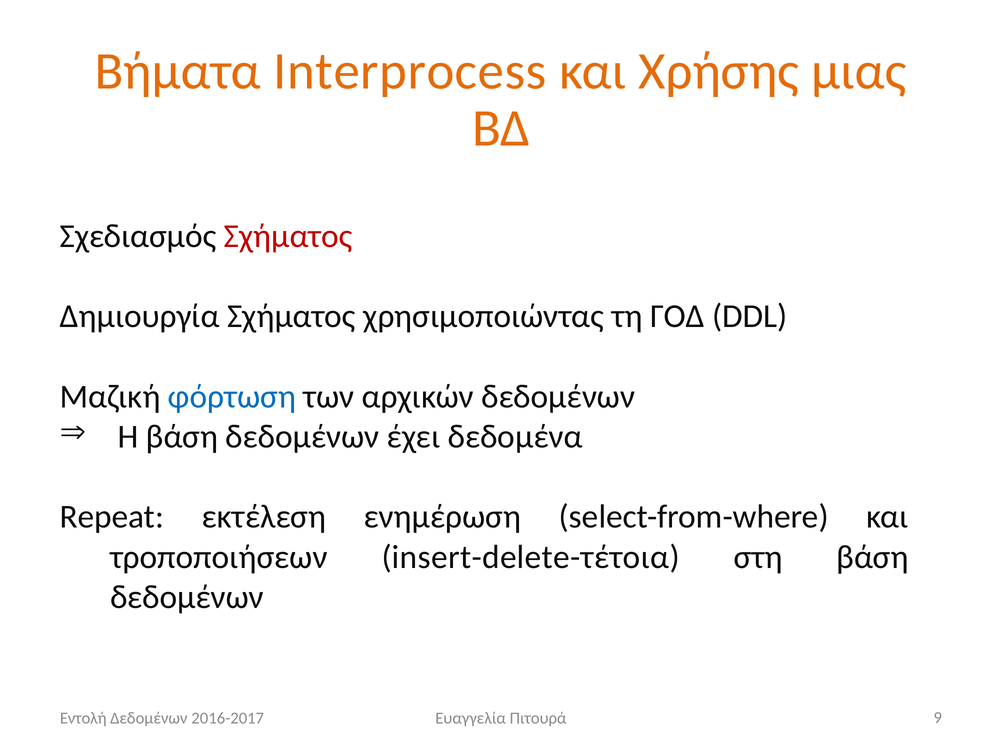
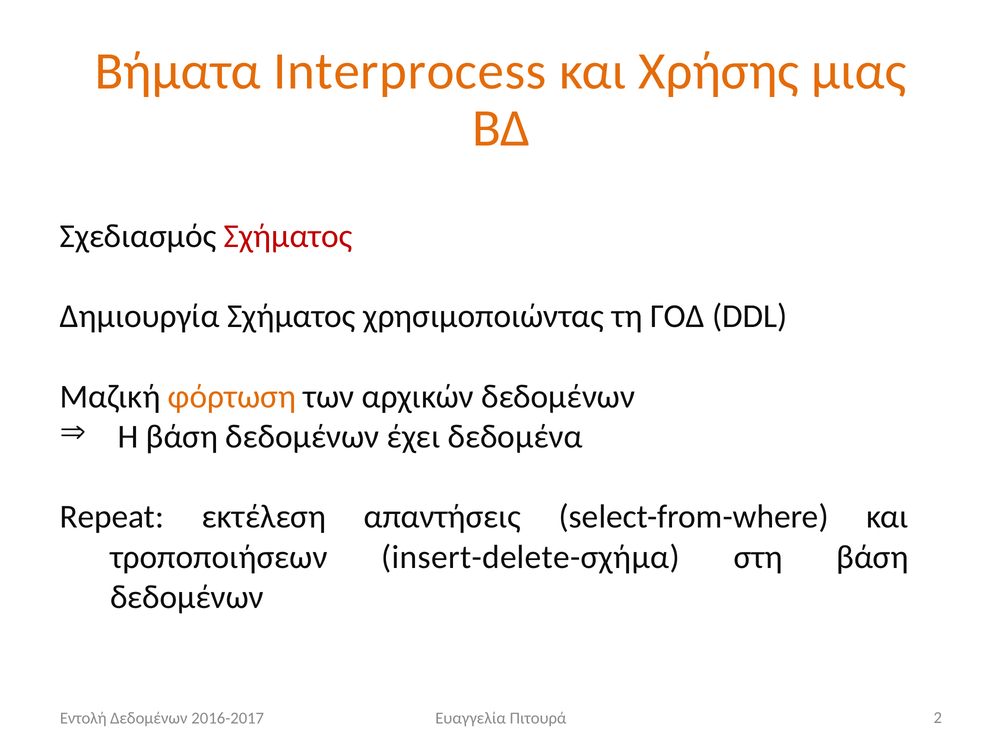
φόρτωση colour: blue -> orange
ενημέρωση: ενημέρωση -> απαντήσεις
insert-delete-τέτοια: insert-delete-τέτοια -> insert-delete-σχήμα
9: 9 -> 2
